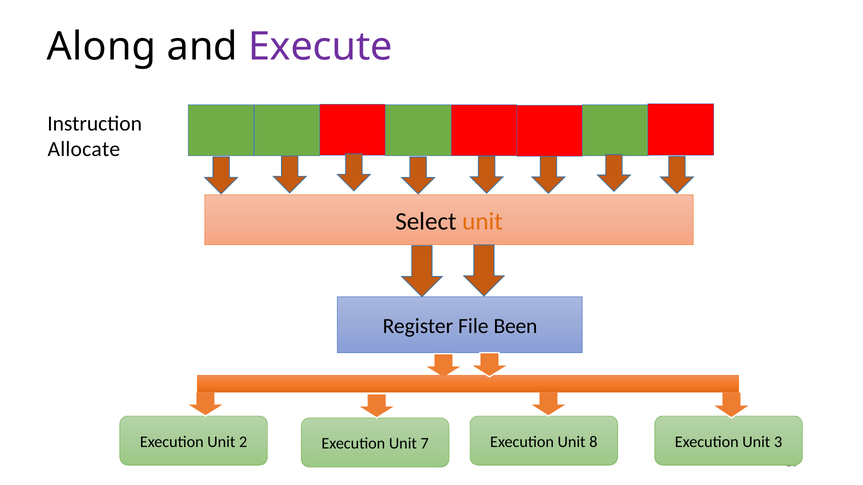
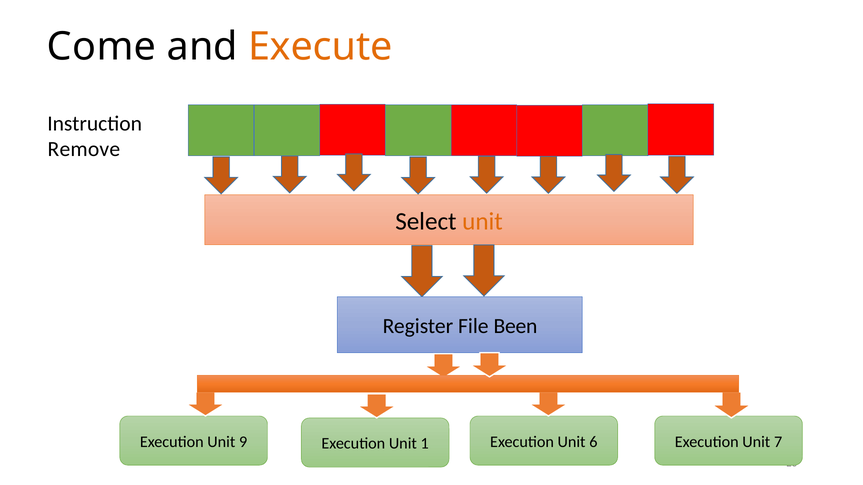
Along: Along -> Come
Execute colour: purple -> orange
Allocate: Allocate -> Remove
2: 2 -> 9
7: 7 -> 1
8: 8 -> 6
3: 3 -> 7
